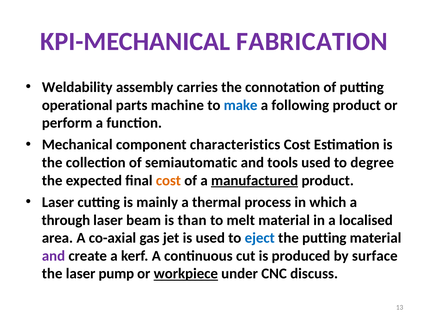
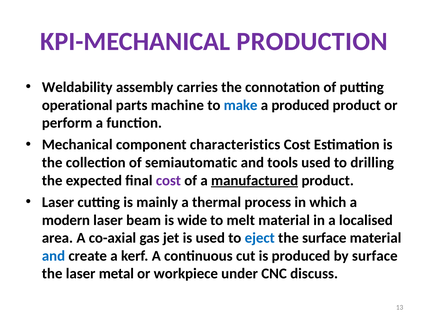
FABRICATION: FABRICATION -> PRODUCTION
a following: following -> produced
degree: degree -> drilling
cost at (168, 180) colour: orange -> purple
through: through -> modern
than: than -> wide
the putting: putting -> surface
and at (53, 256) colour: purple -> blue
pump: pump -> metal
workpiece underline: present -> none
